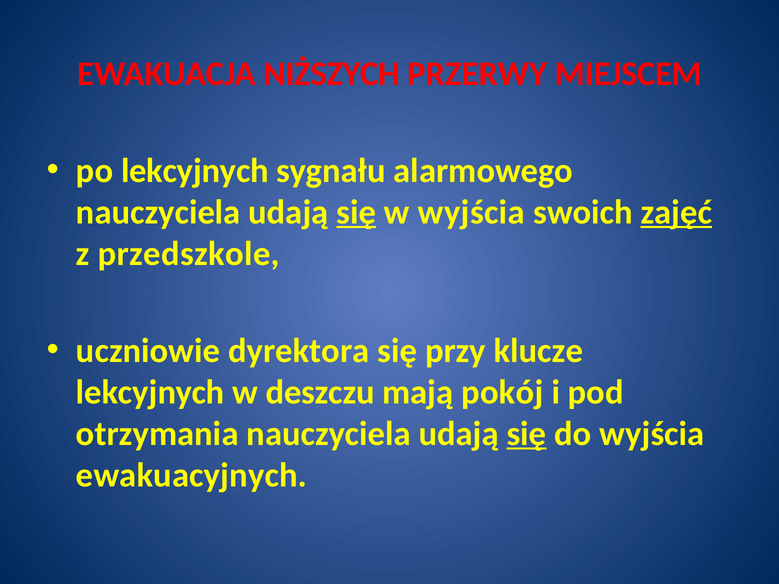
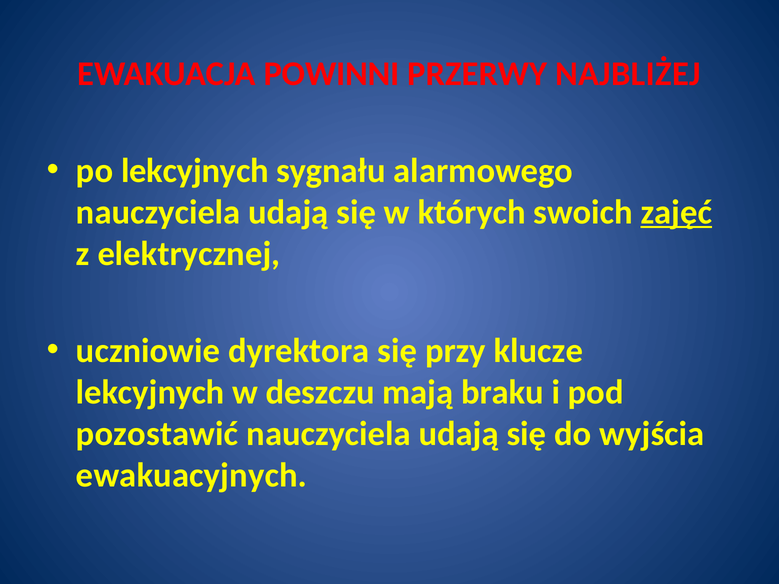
NIŻSZYCH: NIŻSZYCH -> POWINNI
MIEJSCEM: MIEJSCEM -> NAJBLIŻEJ
się at (356, 212) underline: present -> none
w wyjścia: wyjścia -> których
przedszkole: przedszkole -> elektrycznej
pokój: pokój -> braku
otrzymania: otrzymania -> pozostawić
się at (526, 434) underline: present -> none
